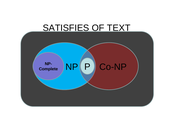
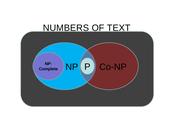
SATISFIES: SATISFIES -> NUMBERS
